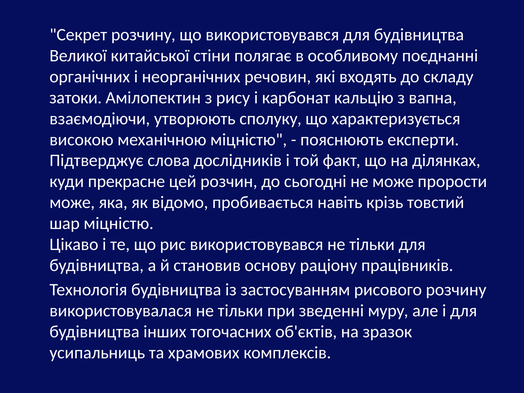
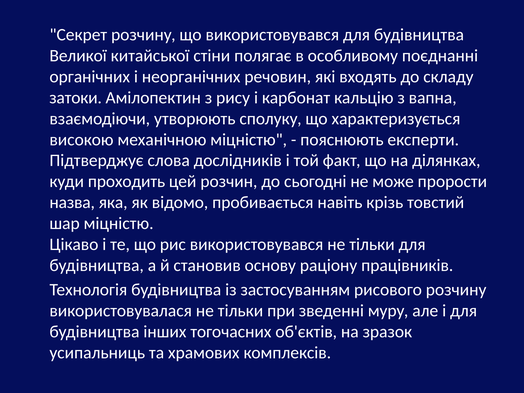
прекрасне: прекрасне -> проходить
може at (72, 202): може -> назва
